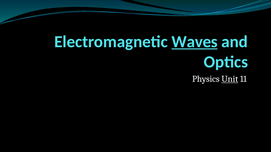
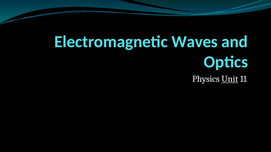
Waves underline: present -> none
